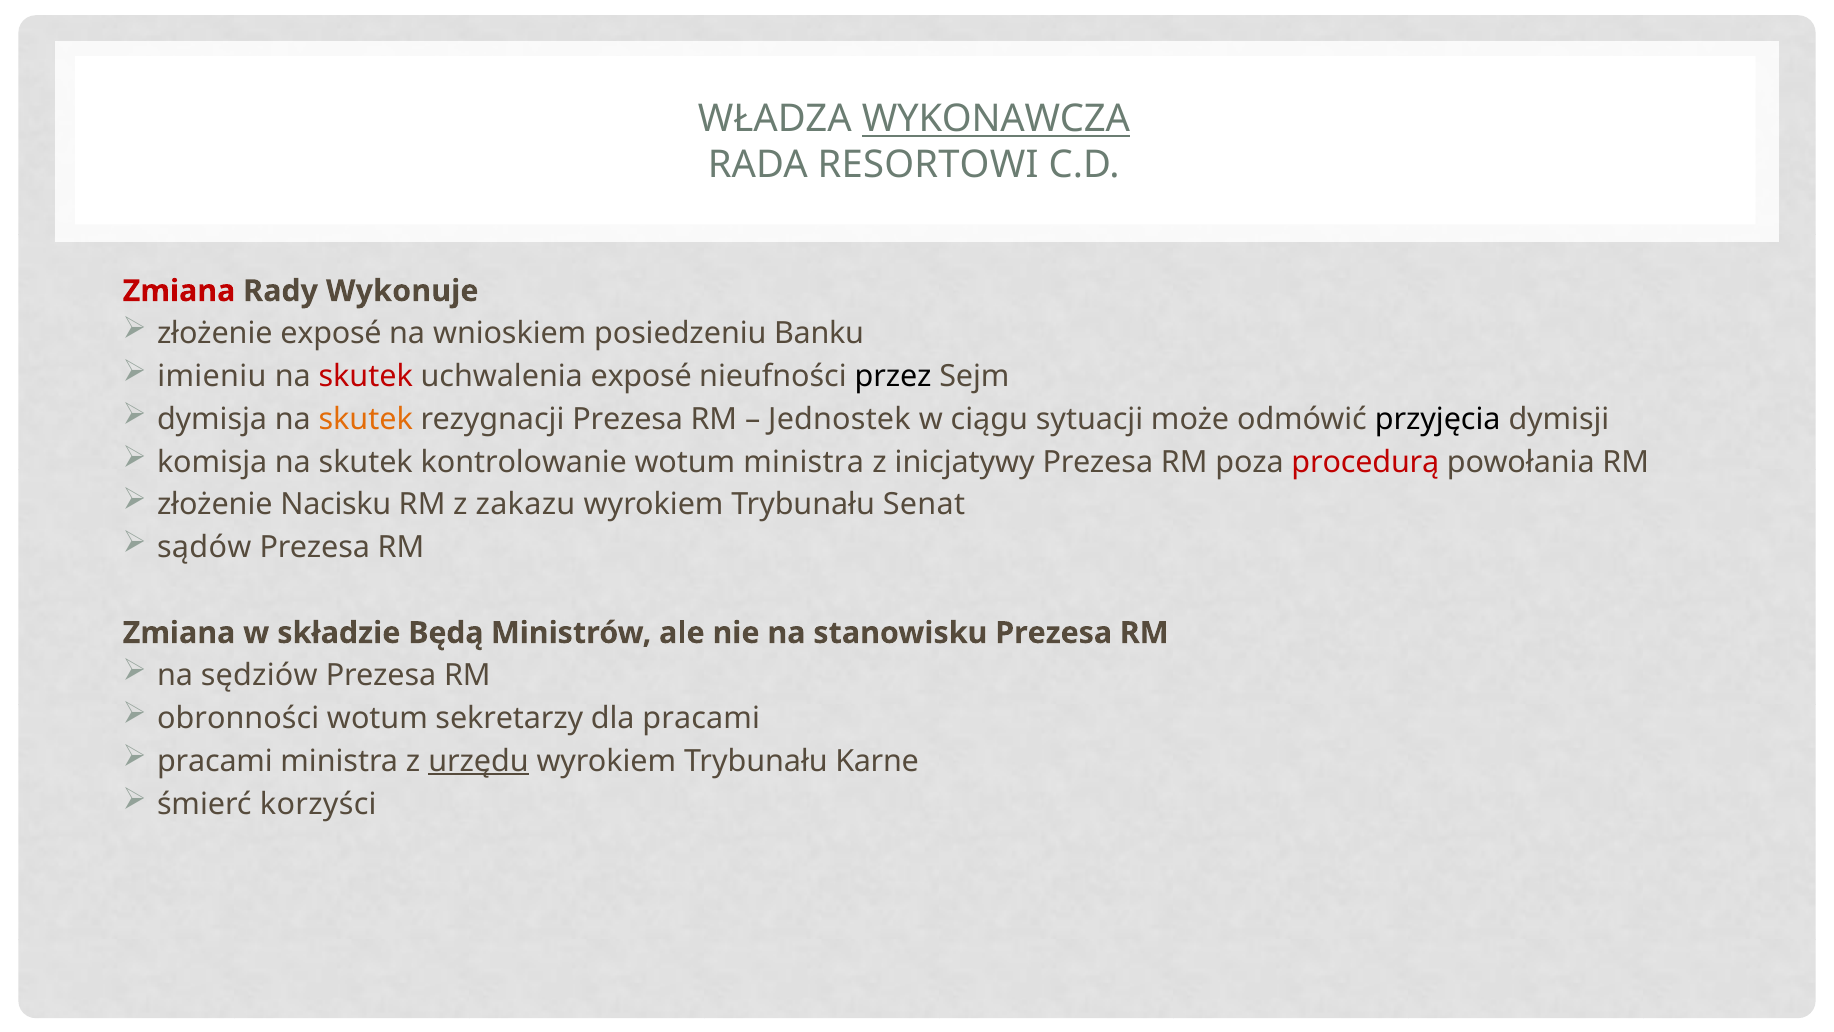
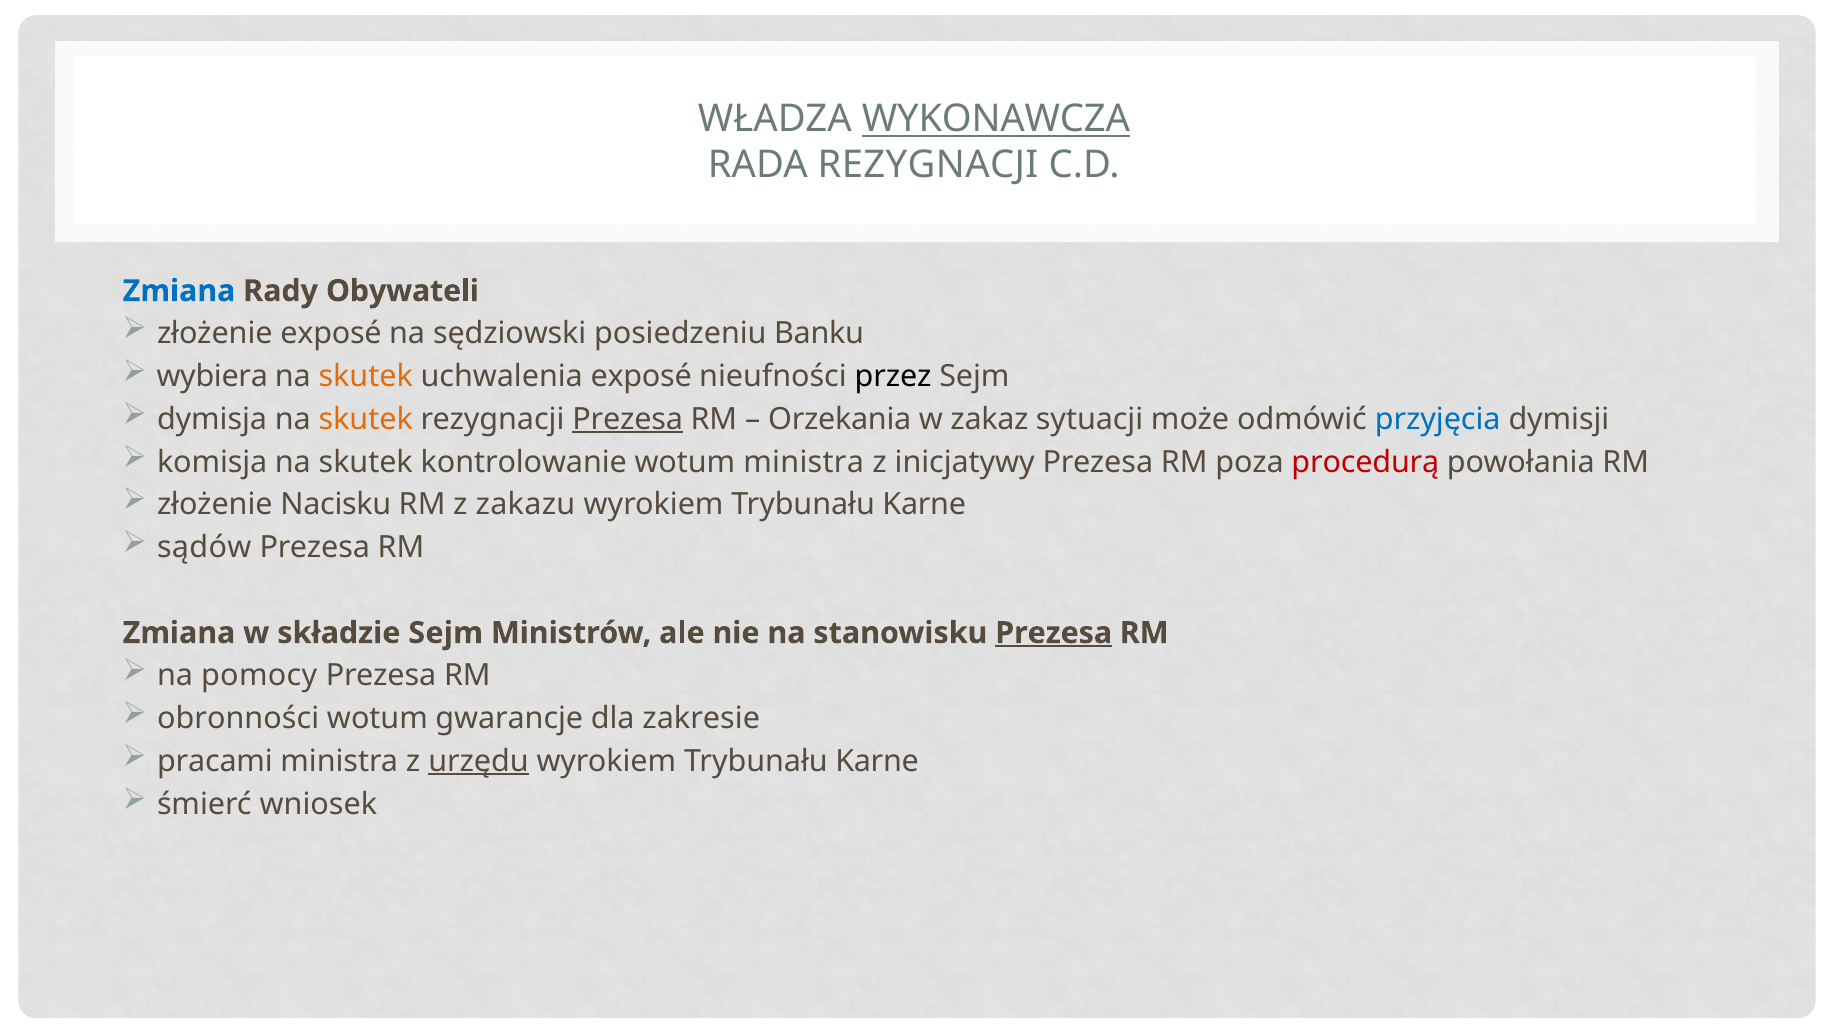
RADA RESORTOWI: RESORTOWI -> REZYGNACJI
Zmiana at (179, 291) colour: red -> blue
Wykonuje: Wykonuje -> Obywateli
wnioskiem: wnioskiem -> sędziowski
imieniu: imieniu -> wybiera
skutek at (366, 376) colour: red -> orange
Prezesa at (628, 419) underline: none -> present
Jednostek: Jednostek -> Orzekania
ciągu: ciągu -> zakaz
przyjęcia colour: black -> blue
Senat at (924, 505): Senat -> Karne
składzie Będą: Będą -> Sejm
Prezesa at (1054, 633) underline: none -> present
sędziów: sędziów -> pomocy
sekretarzy: sekretarzy -> gwarancje
dla pracami: pracami -> zakresie
korzyści: korzyści -> wniosek
